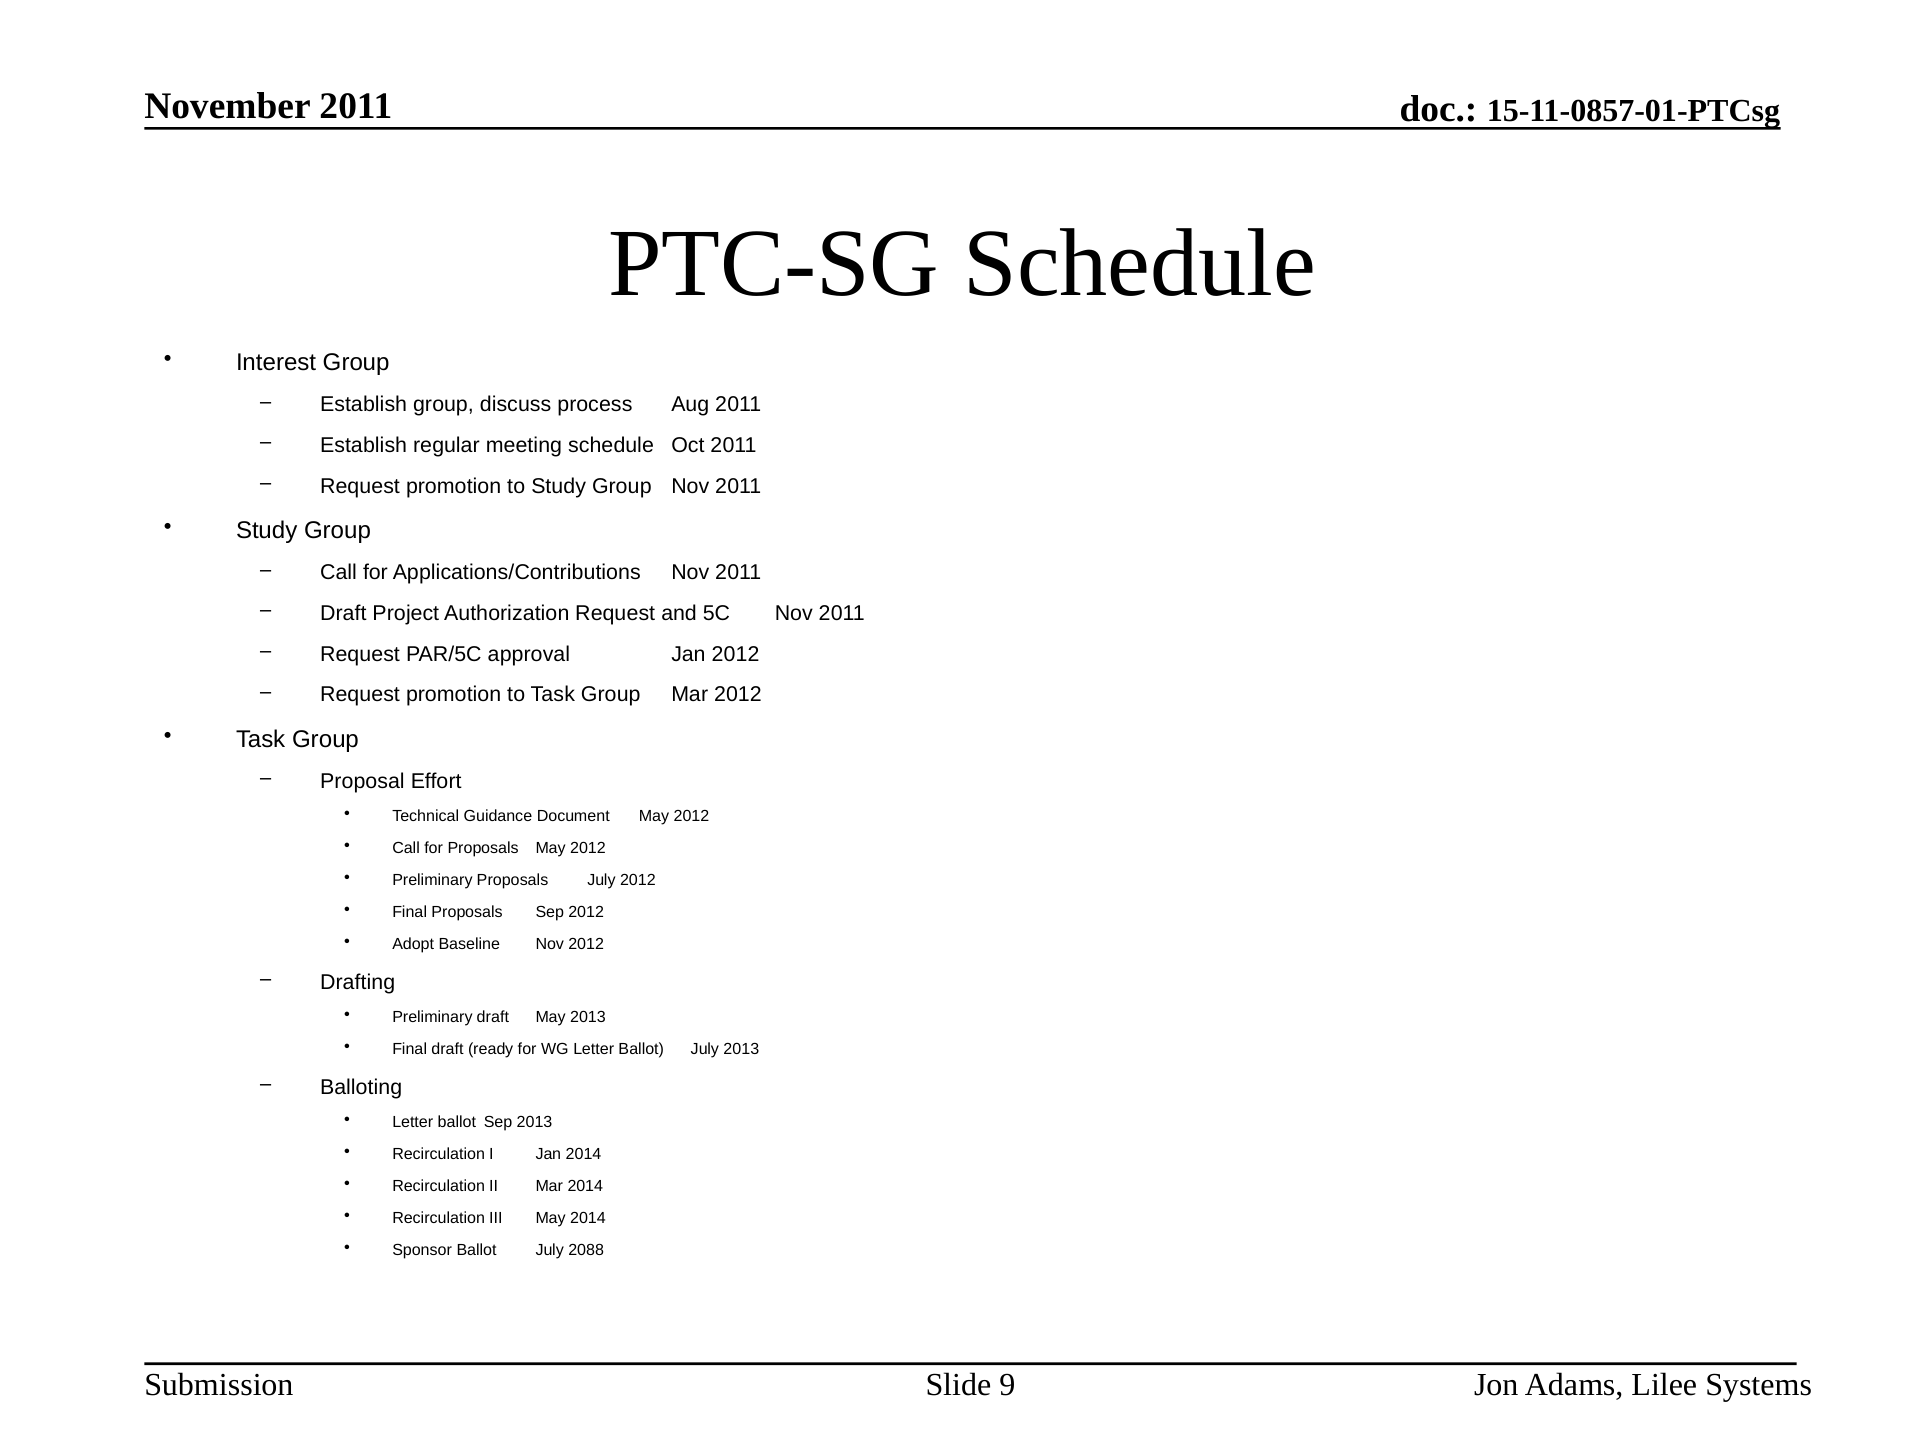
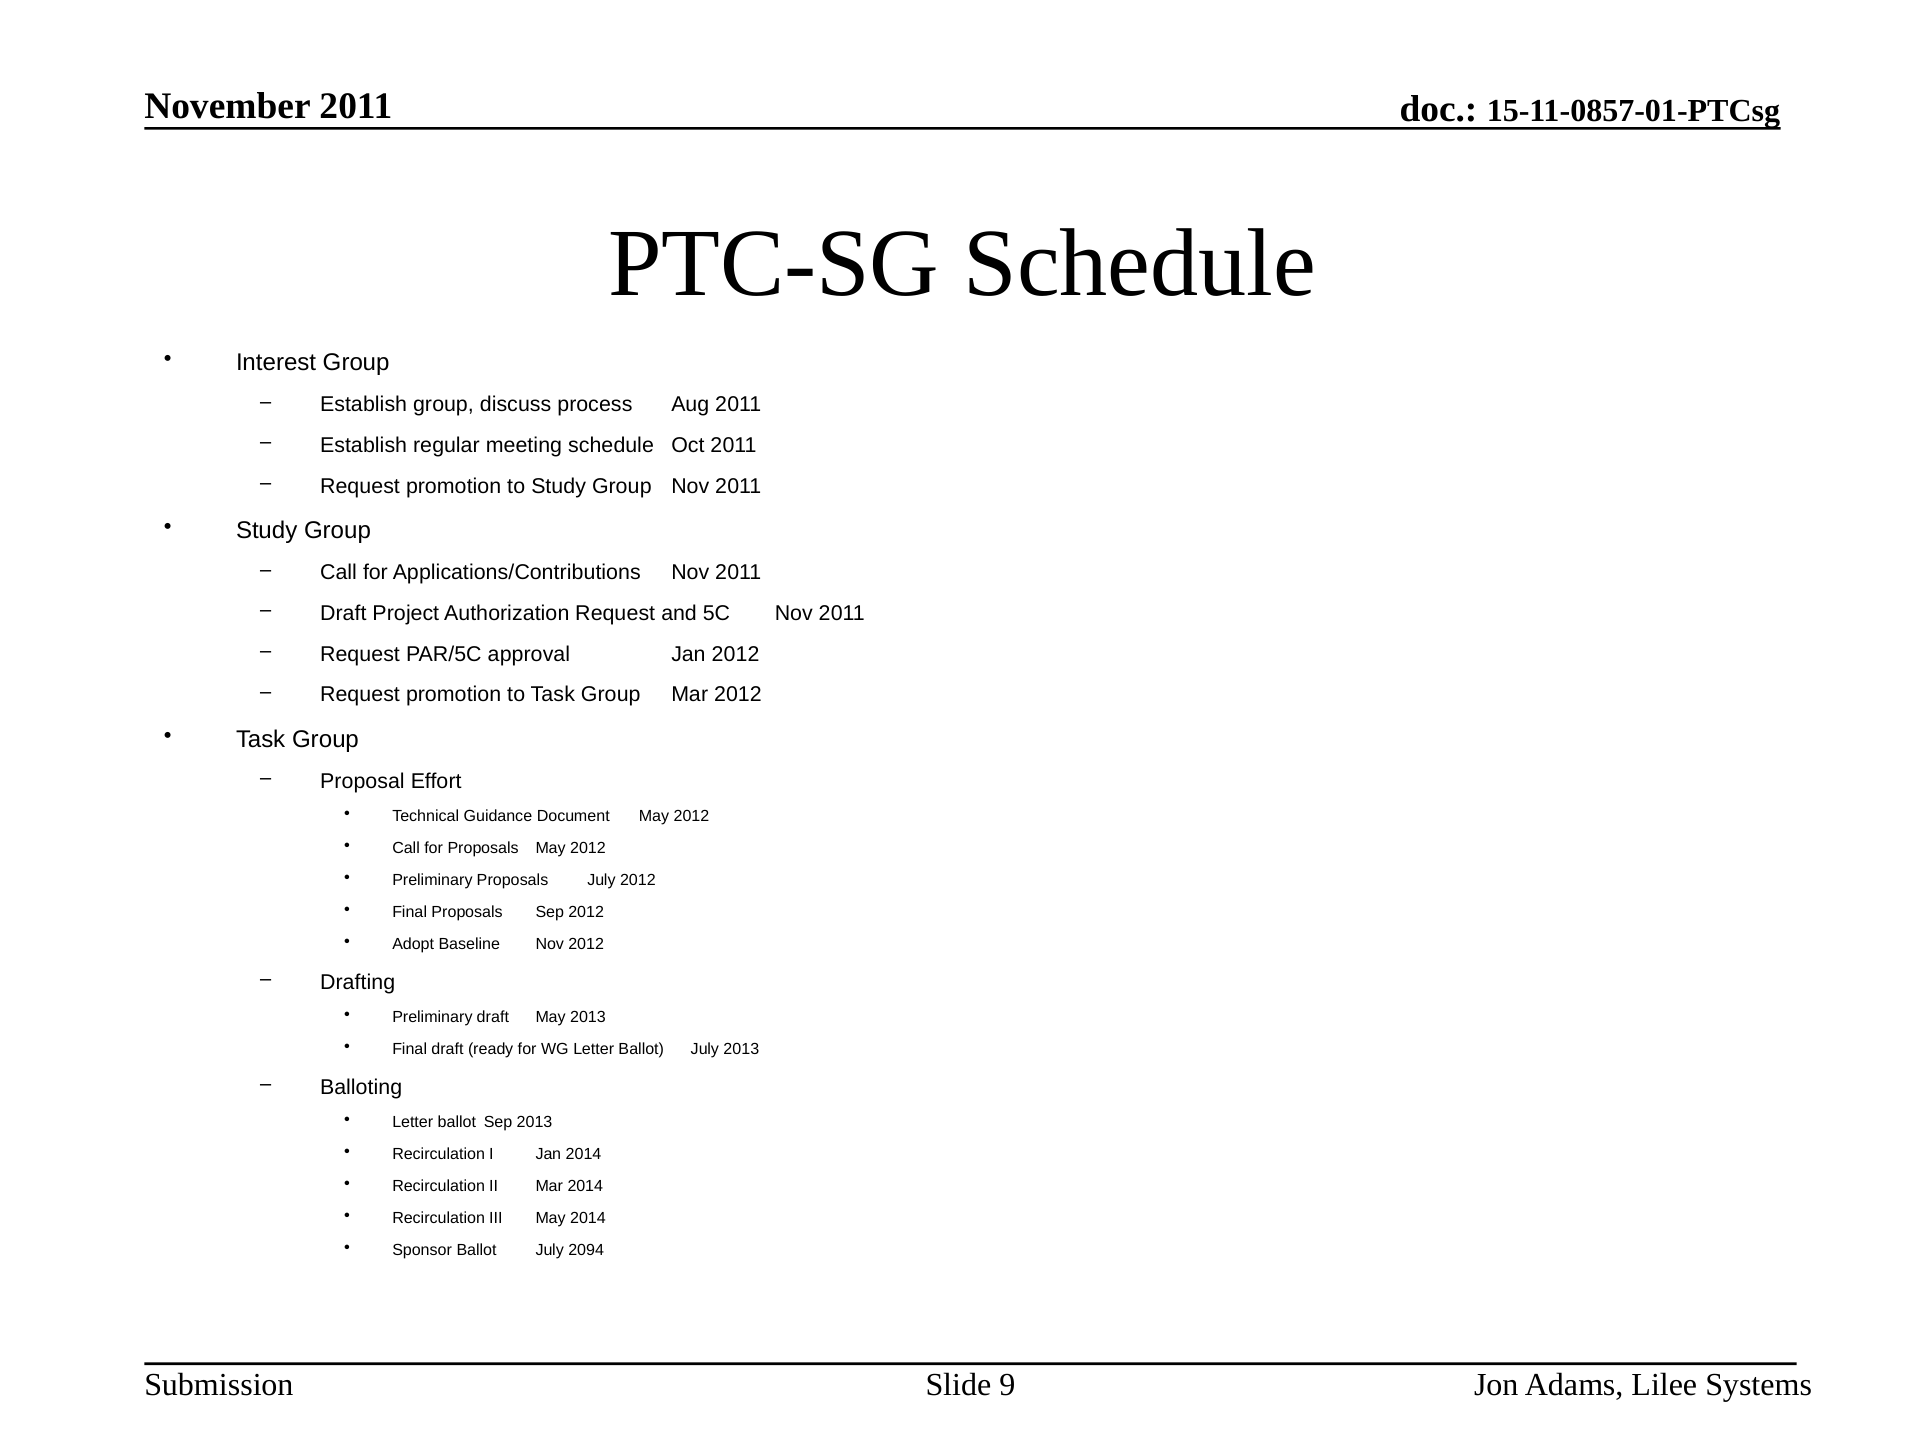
2088: 2088 -> 2094
